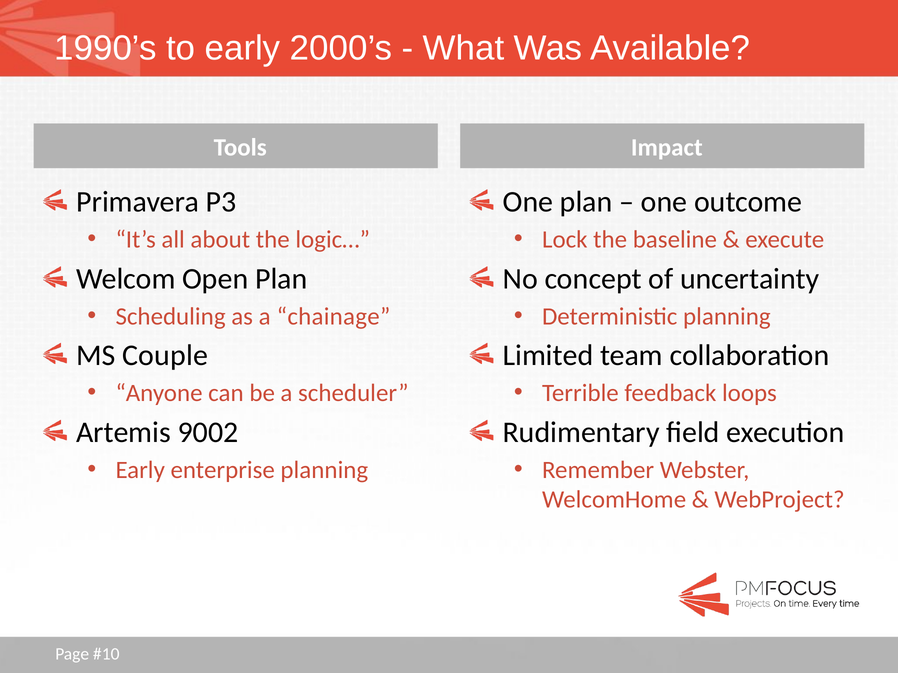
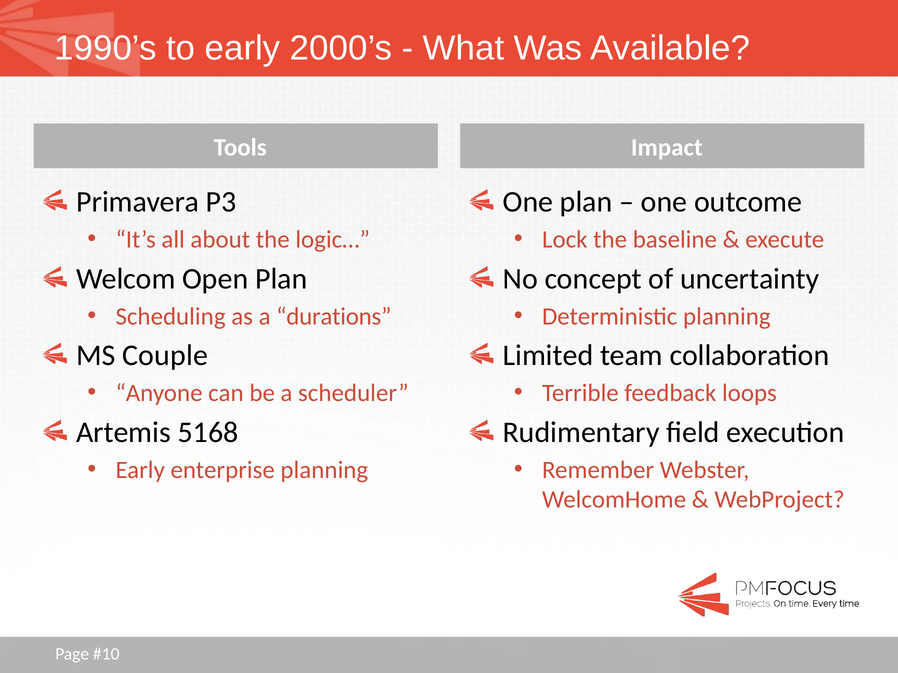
chainage: chainage -> durations
9002: 9002 -> 5168
